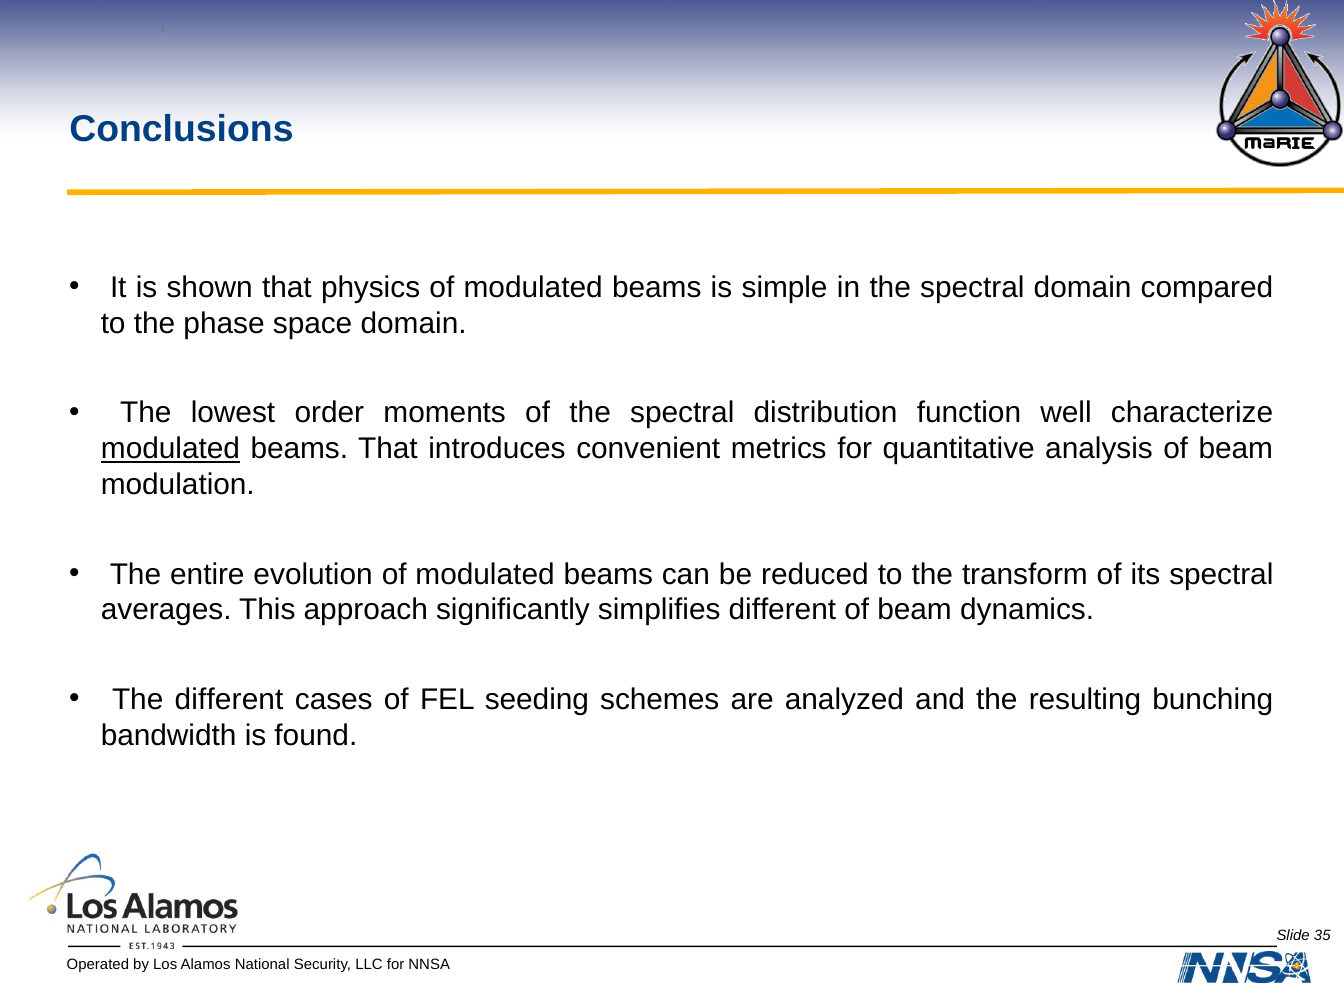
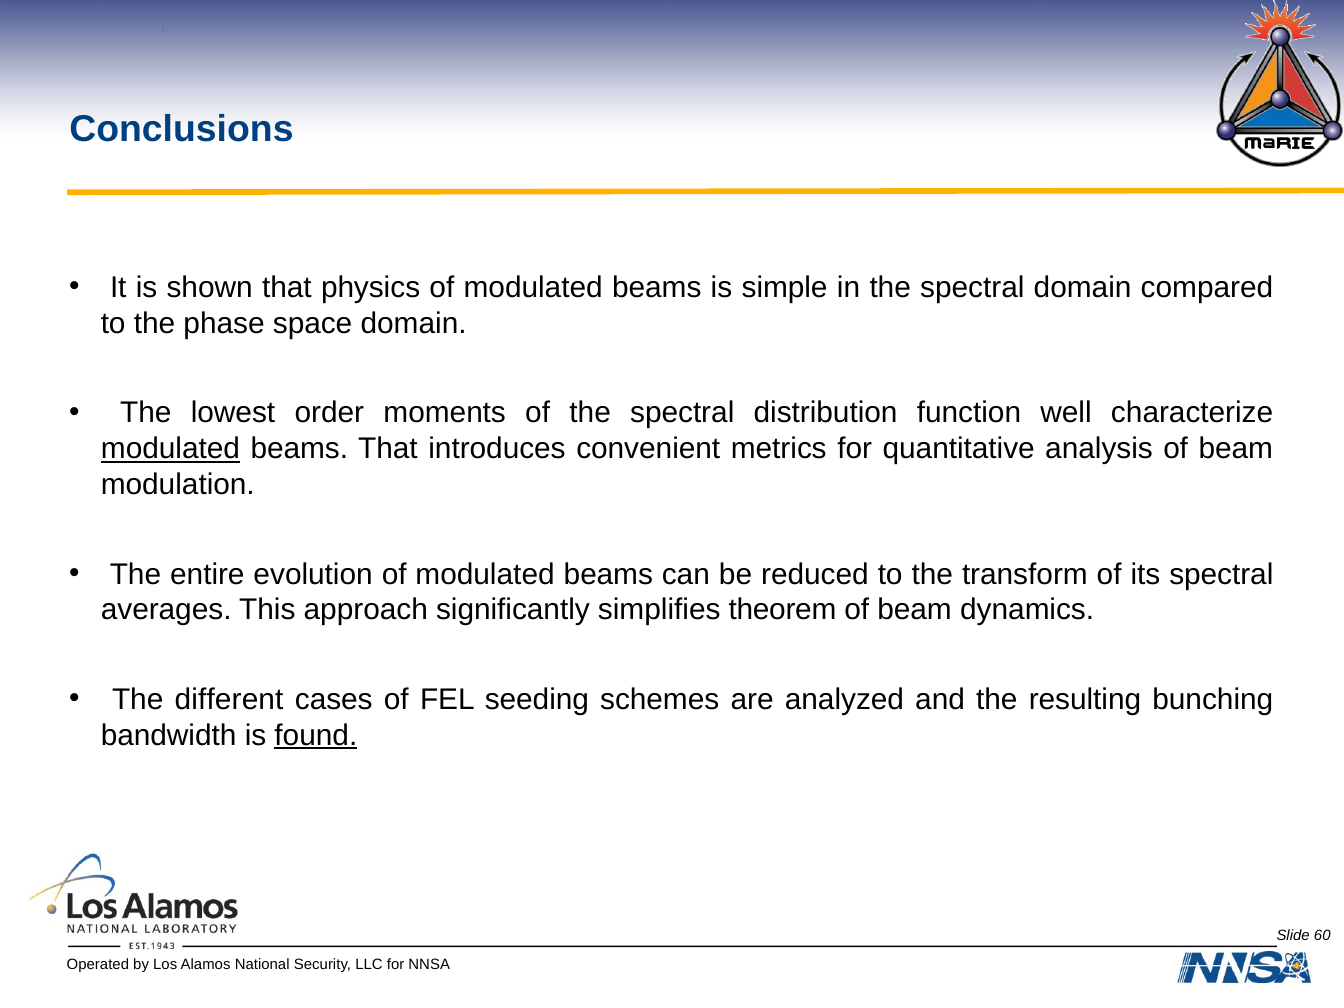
simplifies different: different -> theorem
found underline: none -> present
35: 35 -> 60
